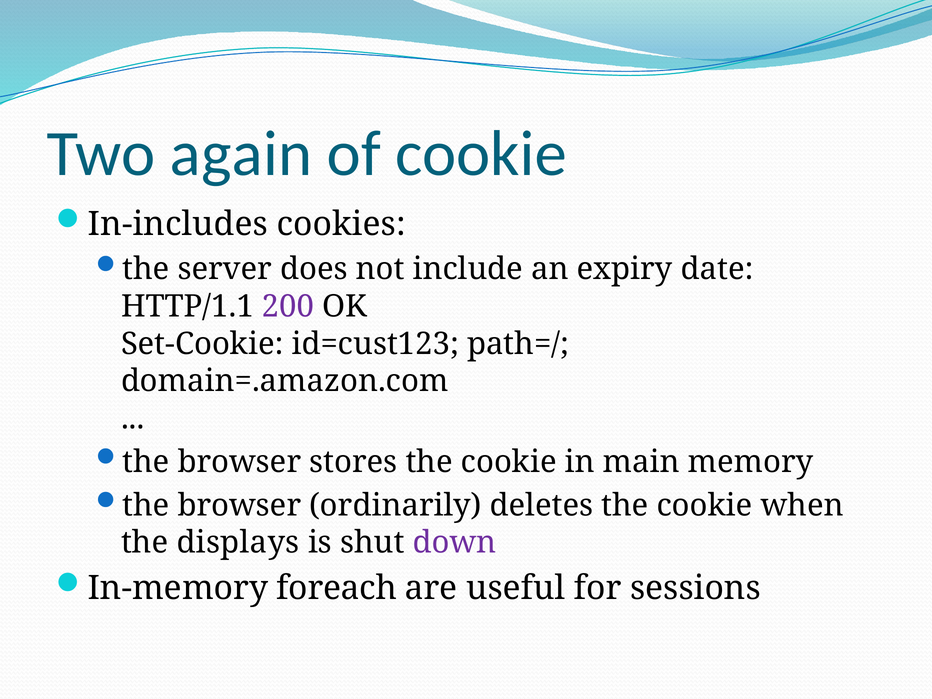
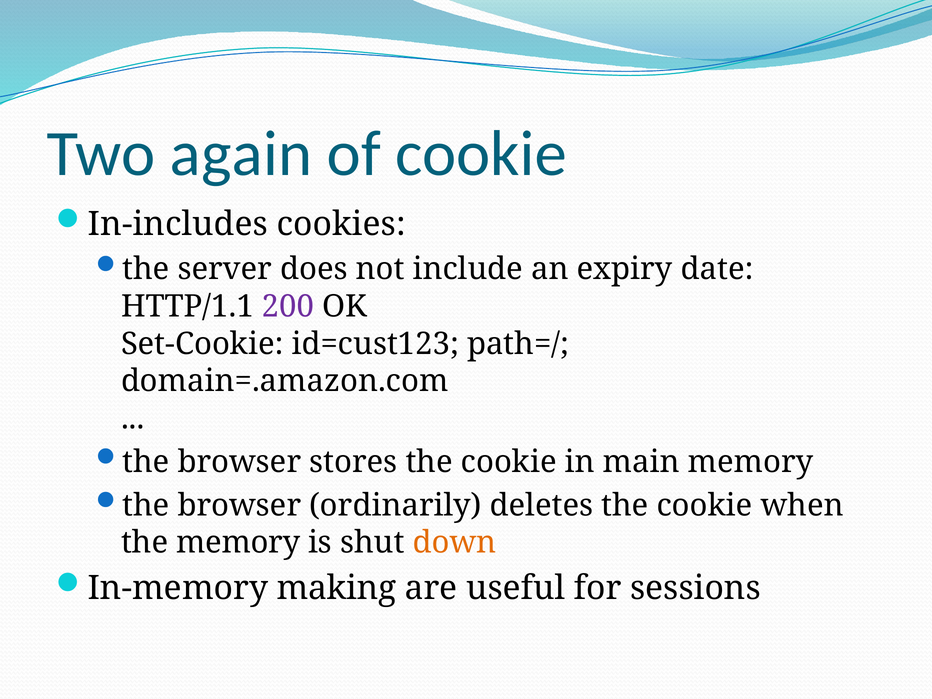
the displays: displays -> memory
down colour: purple -> orange
foreach: foreach -> making
